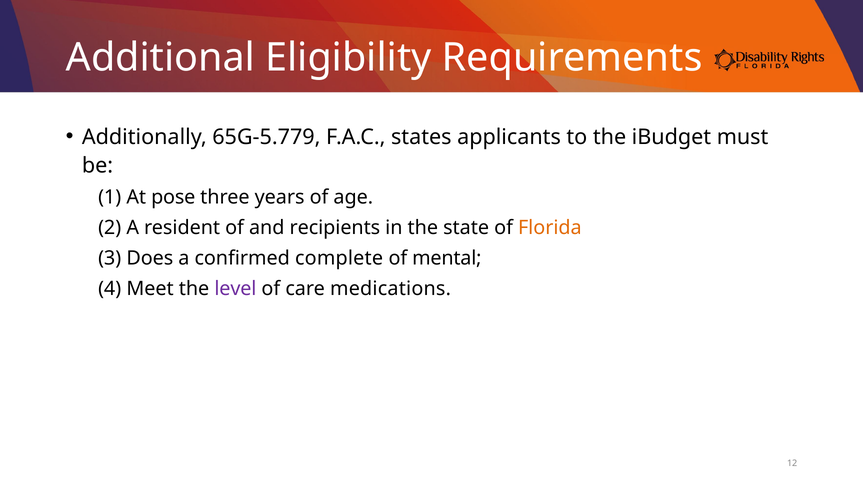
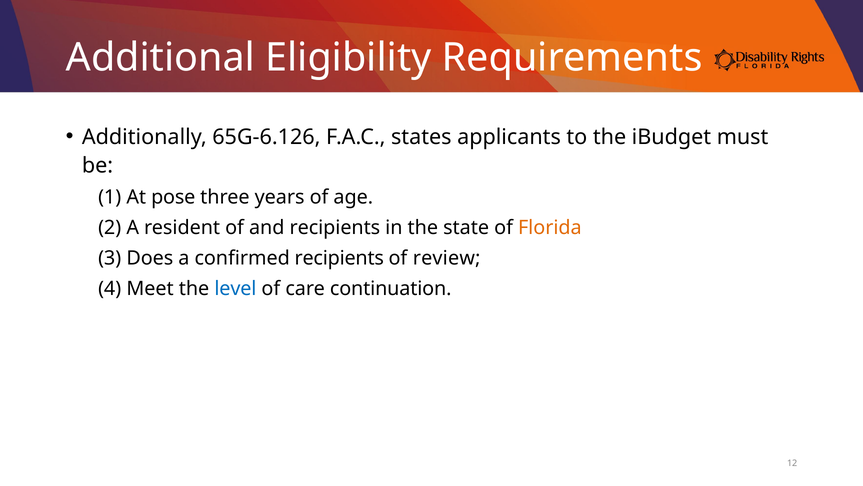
65G-5.779: 65G-5.779 -> 65G-6.126
confirmed complete: complete -> recipients
mental: mental -> review
level colour: purple -> blue
medications: medications -> continuation
